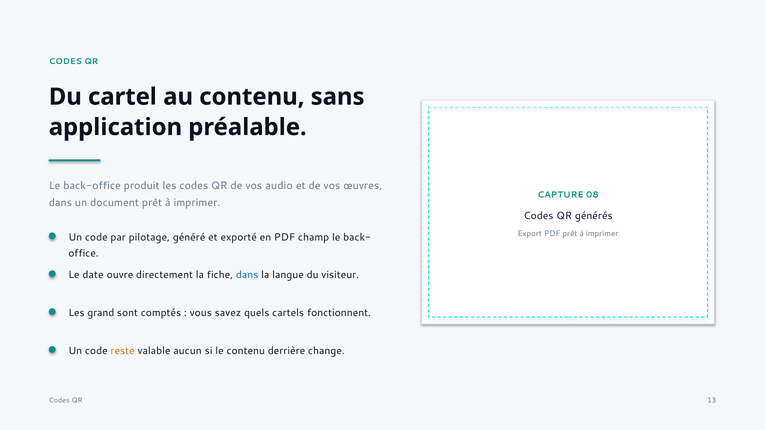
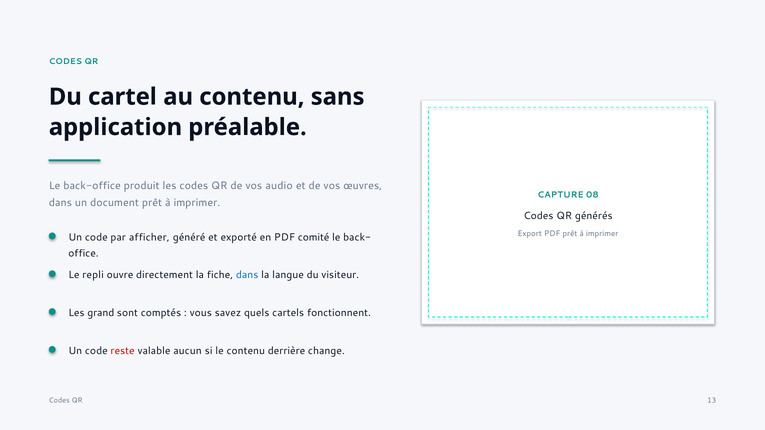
pilotage: pilotage -> afficher
champ: champ -> comité
date: date -> repli
reste colour: orange -> red
